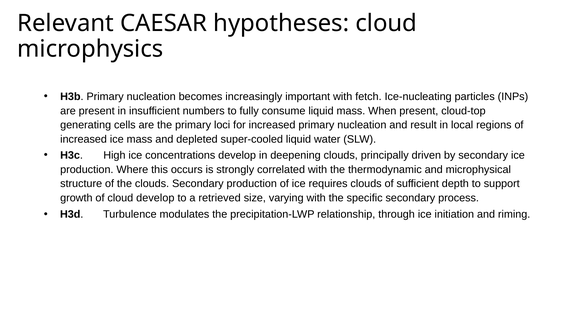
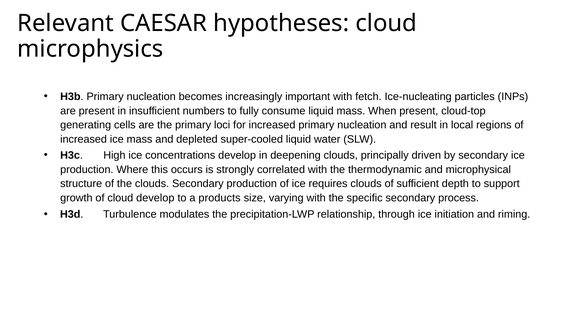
retrieved: retrieved -> products
